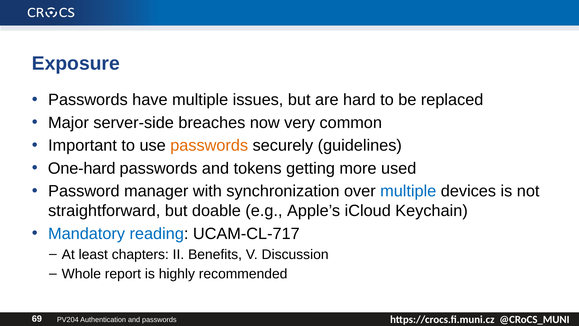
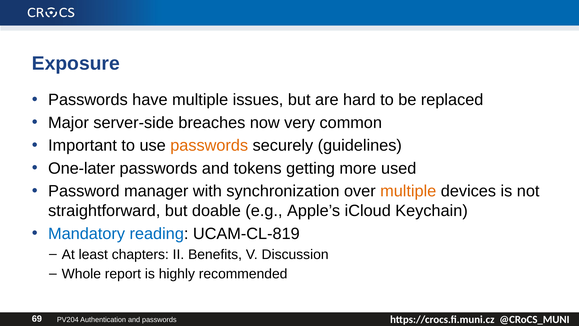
One-hard: One-hard -> One-later
multiple at (408, 191) colour: blue -> orange
UCAM-CL-717: UCAM-CL-717 -> UCAM-CL-819
